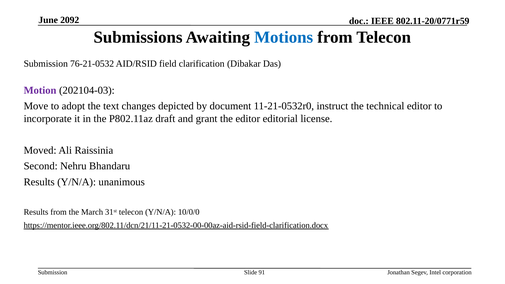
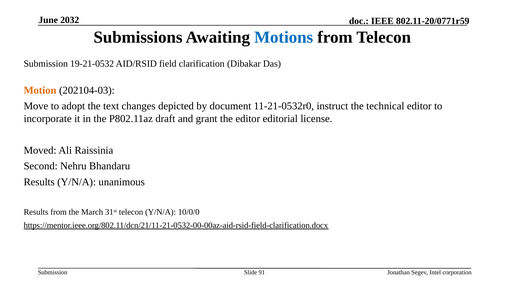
2092: 2092 -> 2032
76-21-0532: 76-21-0532 -> 19-21-0532
Motion colour: purple -> orange
